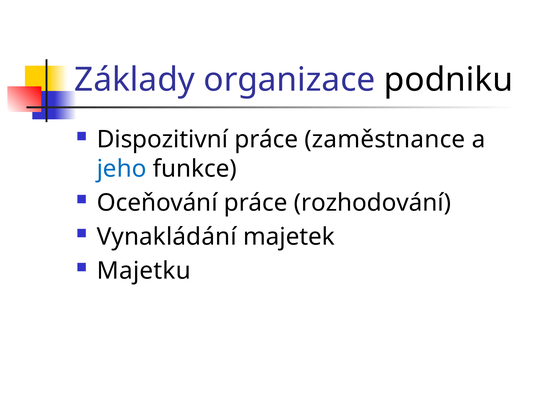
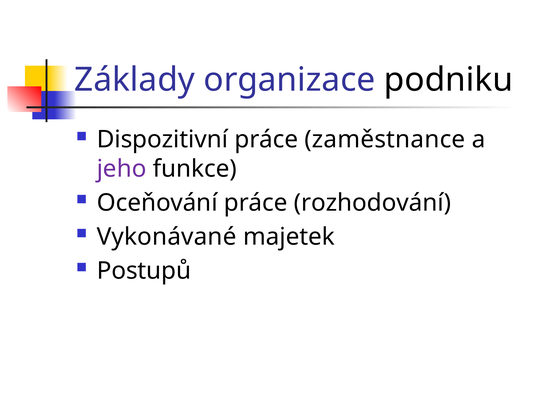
jeho colour: blue -> purple
Vynakládání: Vynakládání -> Vykonávané
Majetku: Majetku -> Postupů
